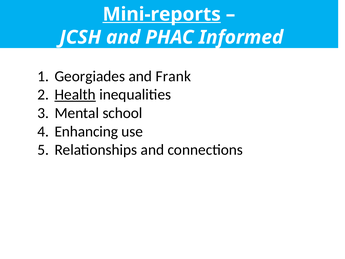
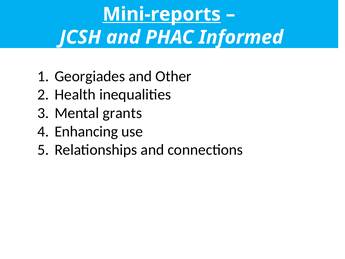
Frank: Frank -> Other
Health underline: present -> none
school: school -> grants
